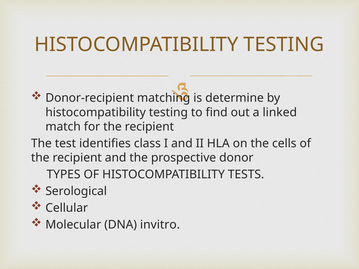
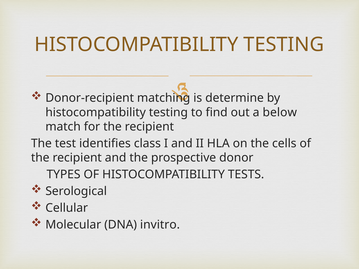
linked: linked -> below
